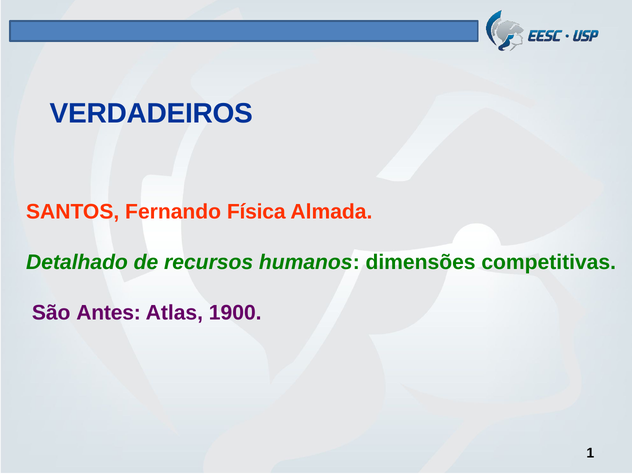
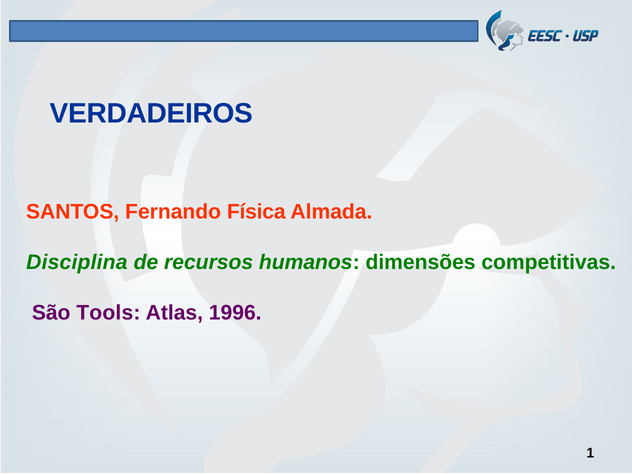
Detalhado: Detalhado -> Disciplina
Antes: Antes -> Tools
1900: 1900 -> 1996
